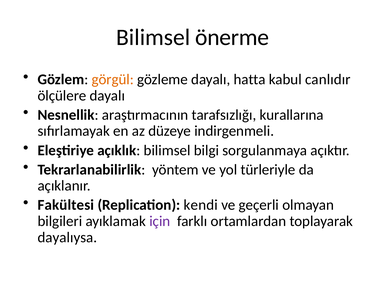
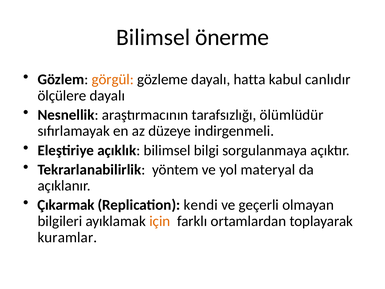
kurallarına: kurallarına -> ölümlüdür
türleriyle: türleriyle -> materyal
Fakültesi: Fakültesi -> Çıkarmak
için colour: purple -> orange
dayalıysa: dayalıysa -> kuramlar
